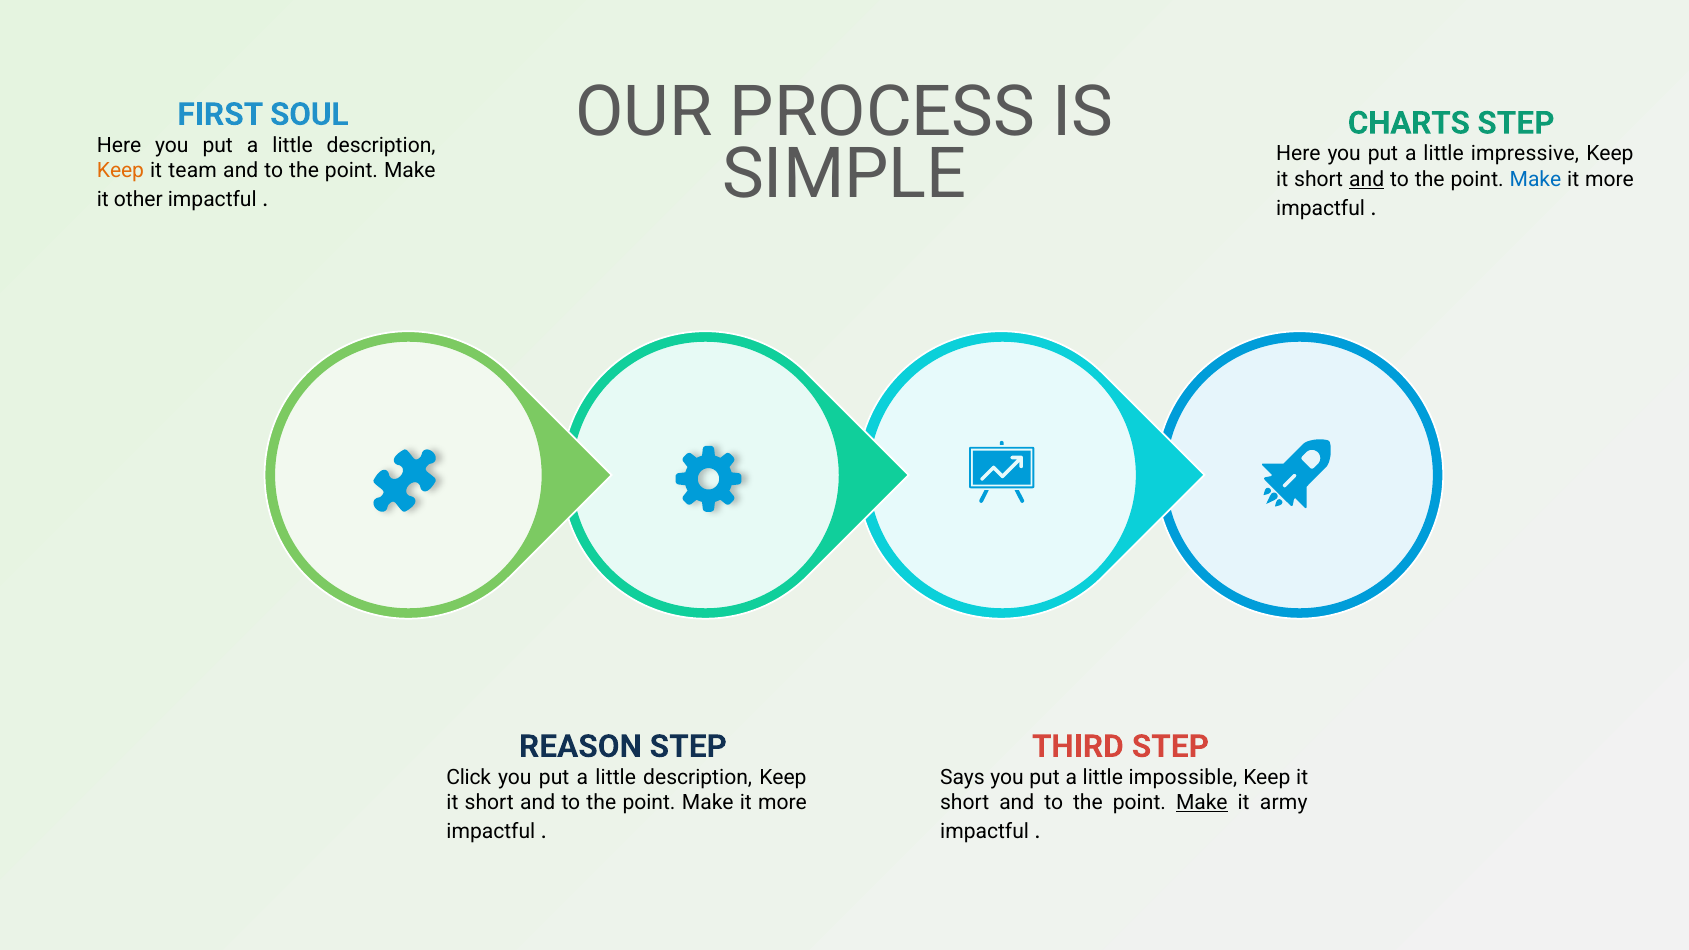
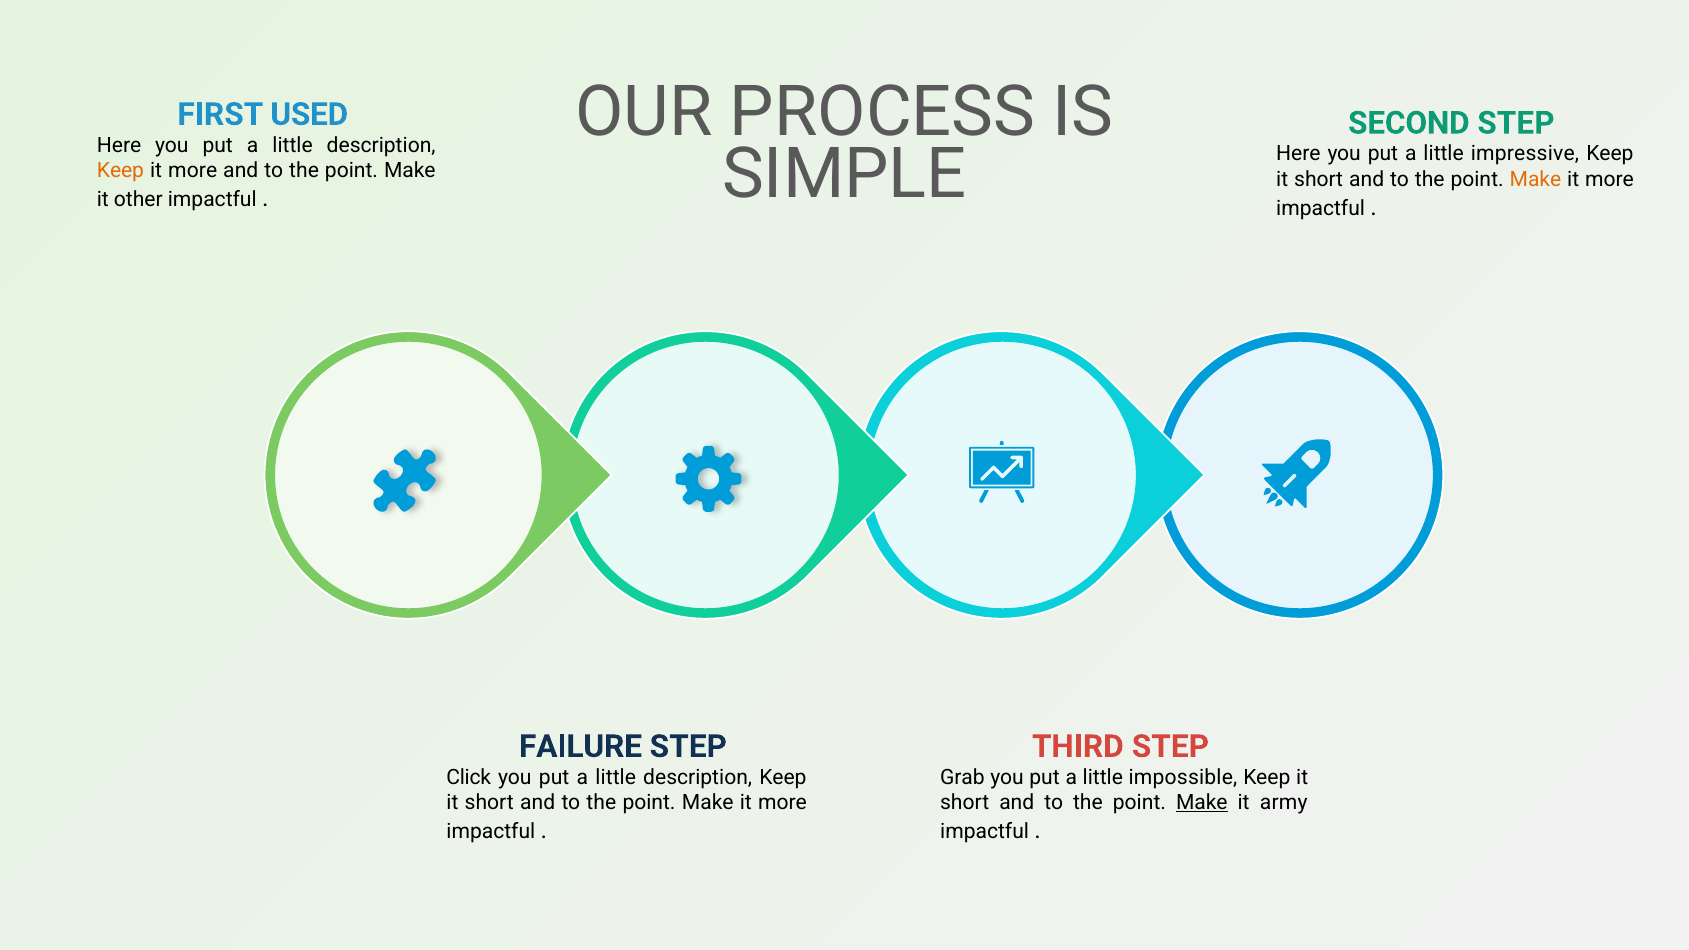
SOUL: SOUL -> USED
CHARTS: CHARTS -> SECOND
team at (193, 171): team -> more
and at (1367, 179) underline: present -> none
Make at (1535, 179) colour: blue -> orange
REASON: REASON -> FAILURE
Says: Says -> Grab
